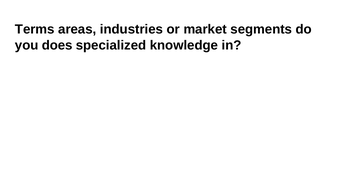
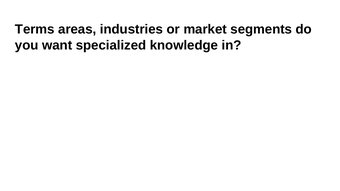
does: does -> want
